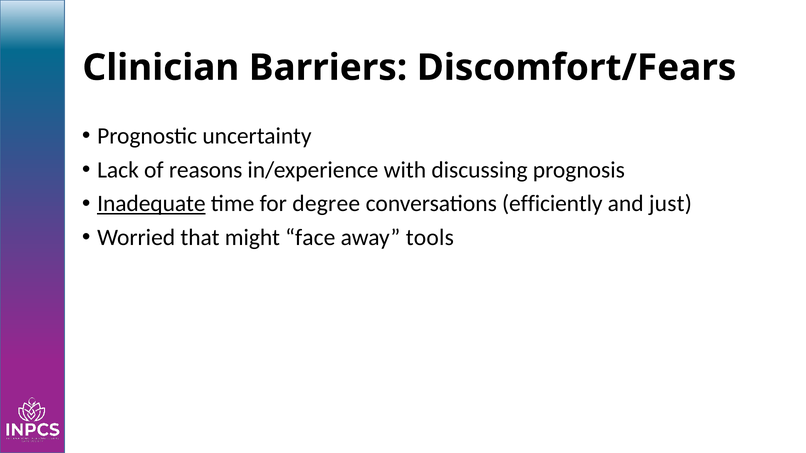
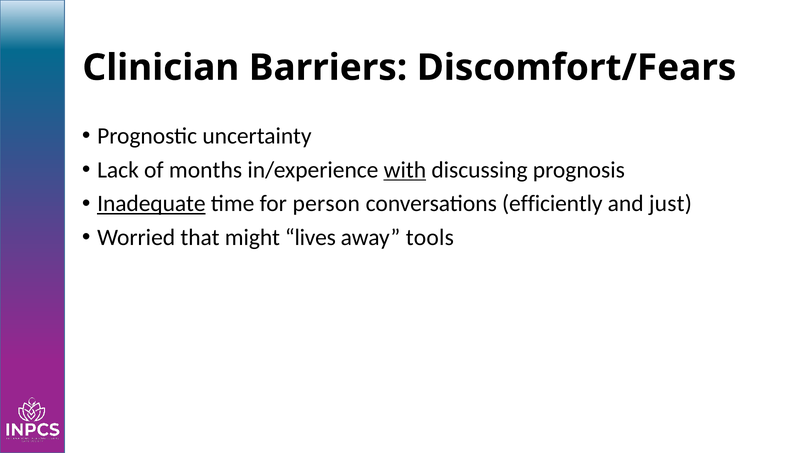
reasons: reasons -> months
with underline: none -> present
degree: degree -> person
face: face -> lives
